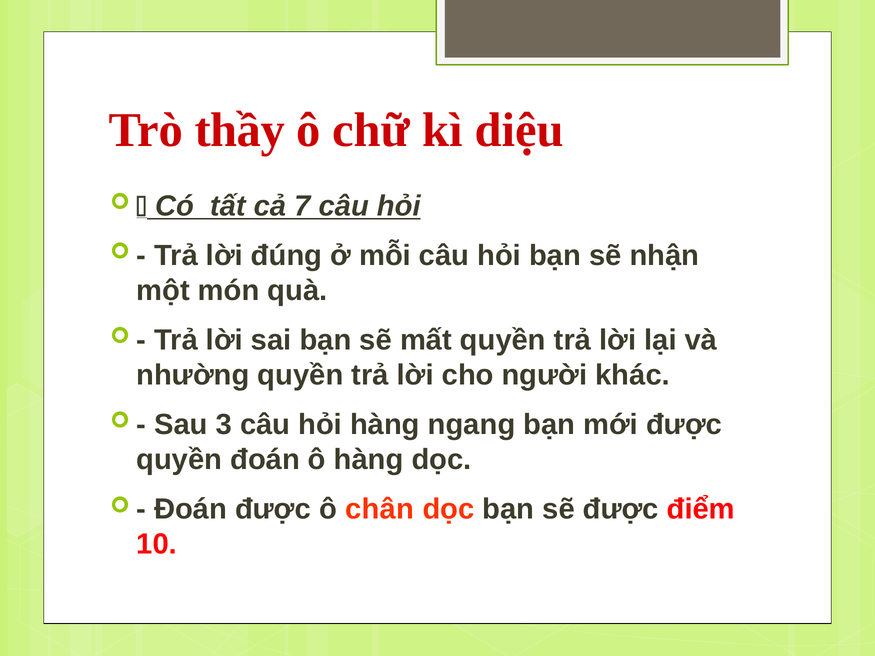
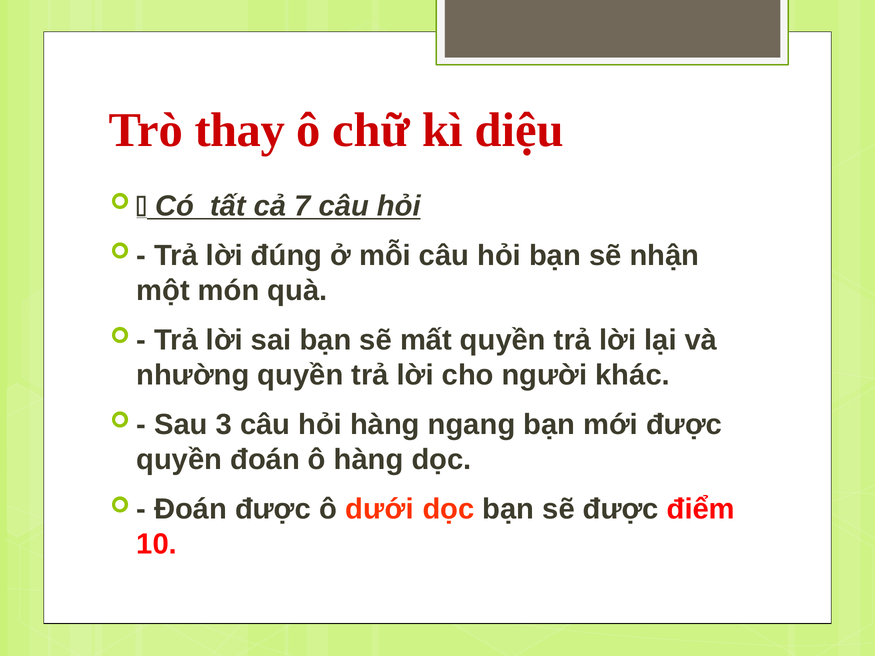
thầy: thầy -> thay
chân: chân -> dưới
